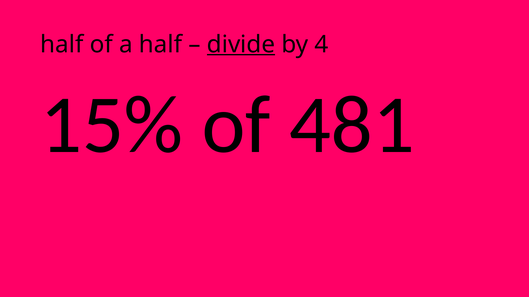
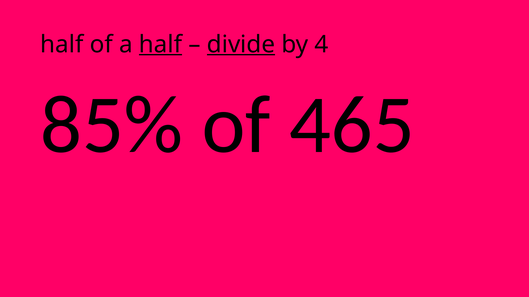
half at (161, 44) underline: none -> present
15%: 15% -> 85%
481: 481 -> 465
